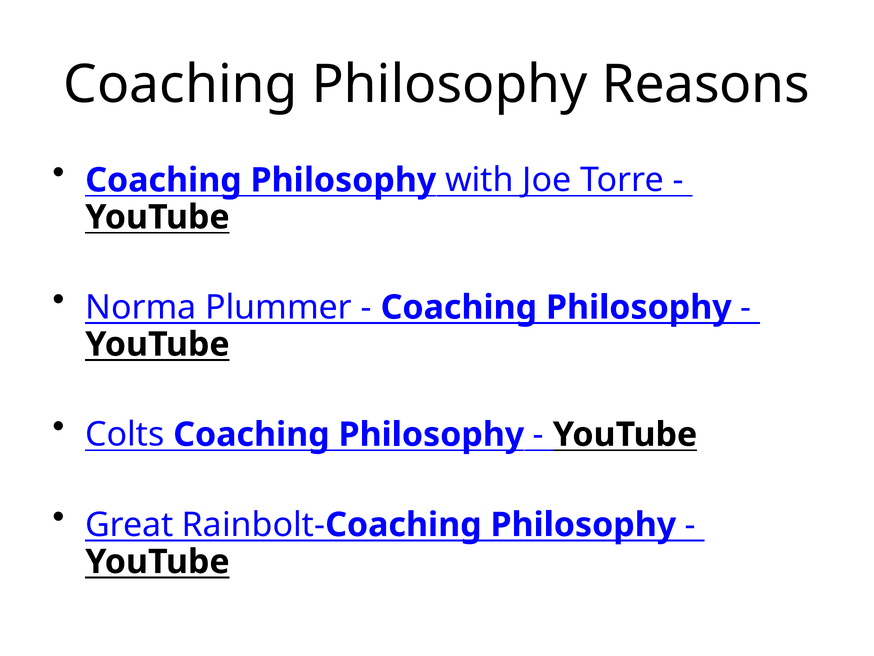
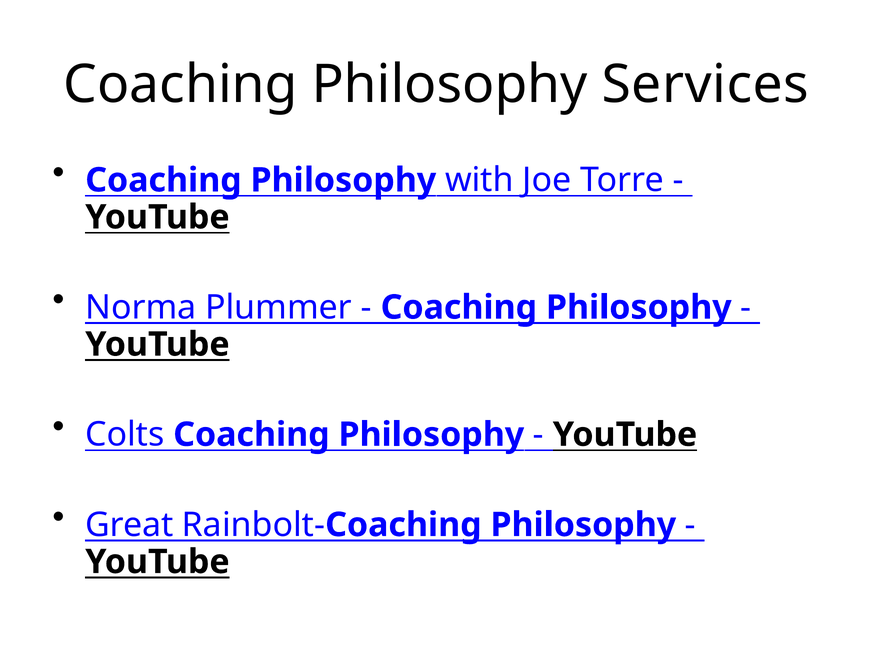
Reasons: Reasons -> Services
